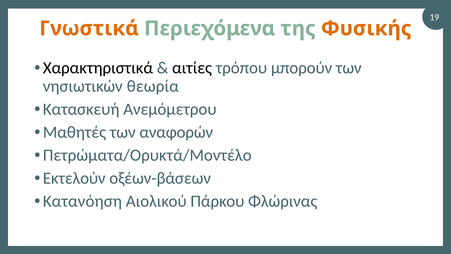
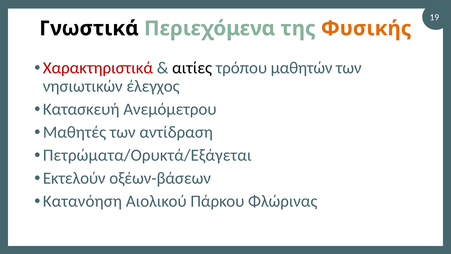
Γνωστικά colour: orange -> black
Χαρακτηριστικά colour: black -> red
μπορούν: μπορούν -> μαθητών
θεωρία: θεωρία -> έλεγχος
αναφορών: αναφορών -> αντίδραση
Πετρώματα/Ορυκτά/Μοντέλο: Πετρώματα/Ορυκτά/Μοντέλο -> Πετρώματα/Ορυκτά/Εξάγεται
